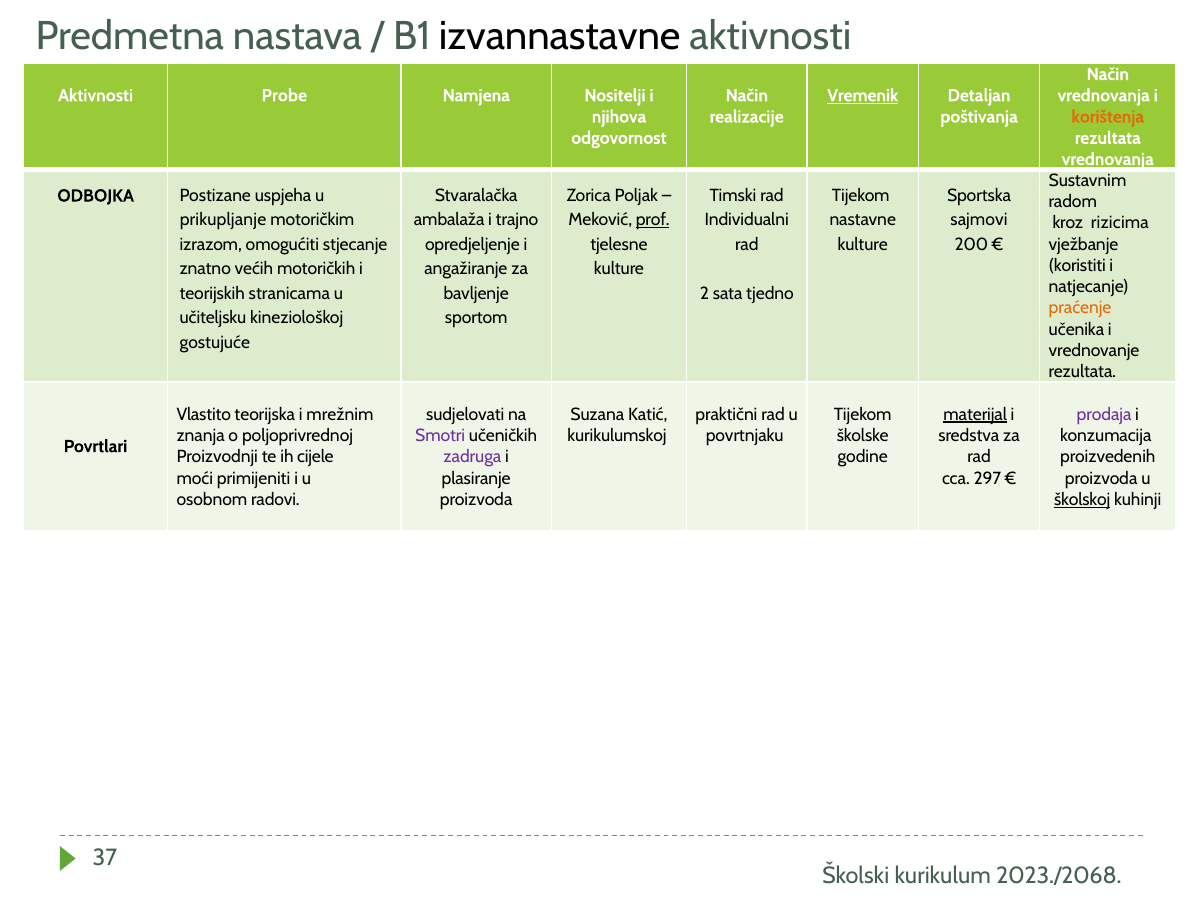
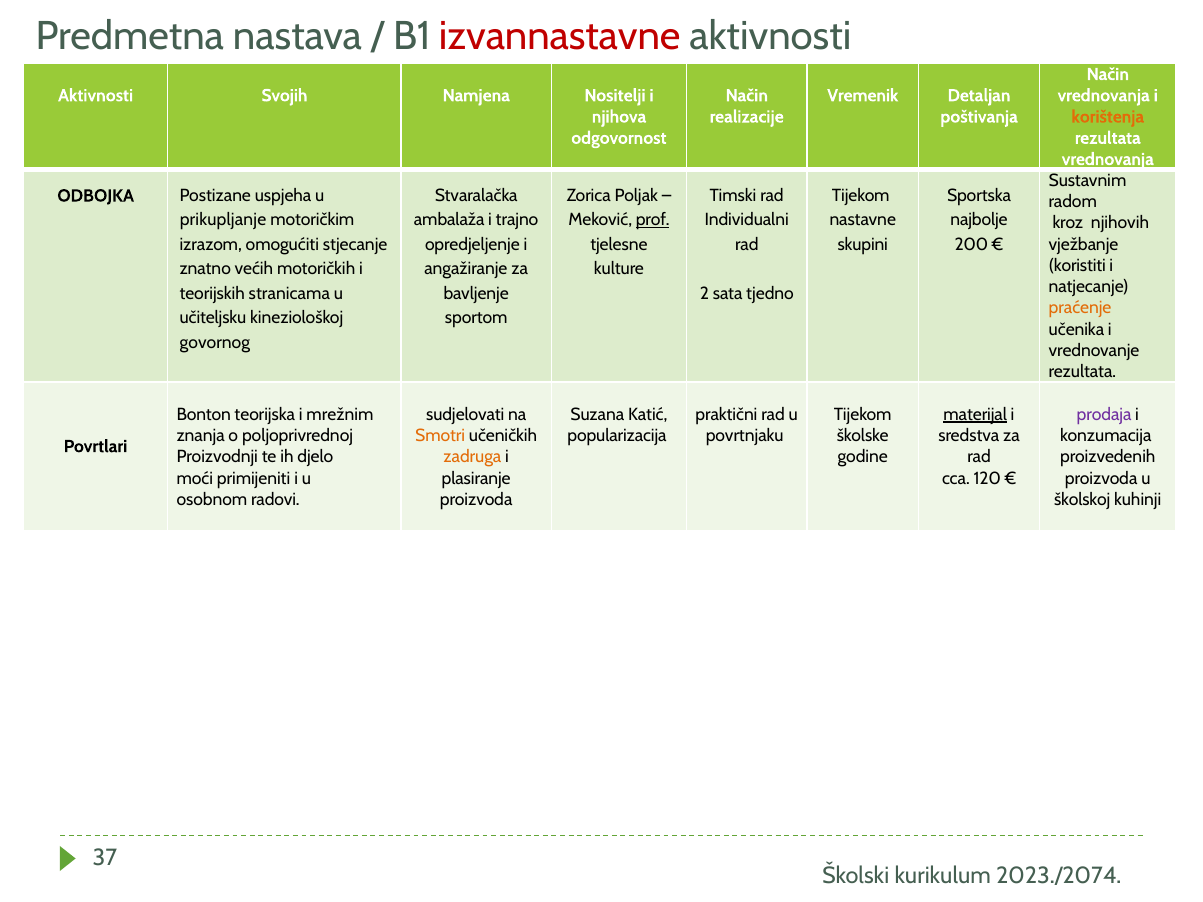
izvannastavne colour: black -> red
Probe: Probe -> Svojih
Vremenik underline: present -> none
sajmovi: sajmovi -> najbolje
rizicima: rizicima -> njihovih
kulture at (863, 245): kulture -> skupini
gostujuće: gostujuće -> govornog
Vlastito: Vlastito -> Bonton
Smotri colour: purple -> orange
kurikulumskoj: kurikulumskoj -> popularizacija
cijele: cijele -> djelo
zadruga colour: purple -> orange
297: 297 -> 120
školskoj underline: present -> none
2023./2068: 2023./2068 -> 2023./2074
